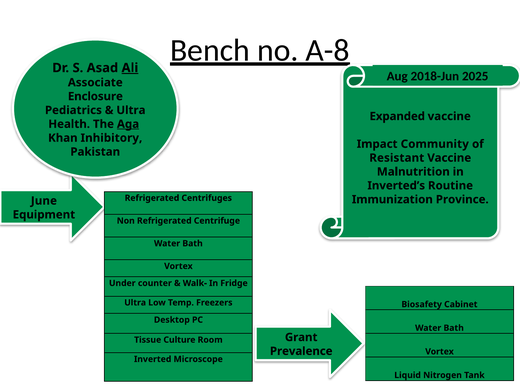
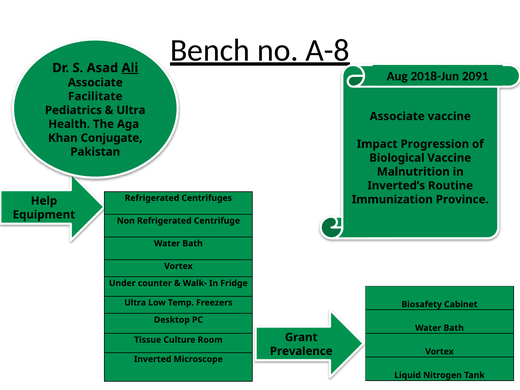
2025: 2025 -> 2091
Enclosure: Enclosure -> Facilitate
Expanded at (397, 116): Expanded -> Associate
Aga underline: present -> none
Inhibitory: Inhibitory -> Conjugate
Community: Community -> Progression
Resistant: Resistant -> Biological
June: June -> Help
